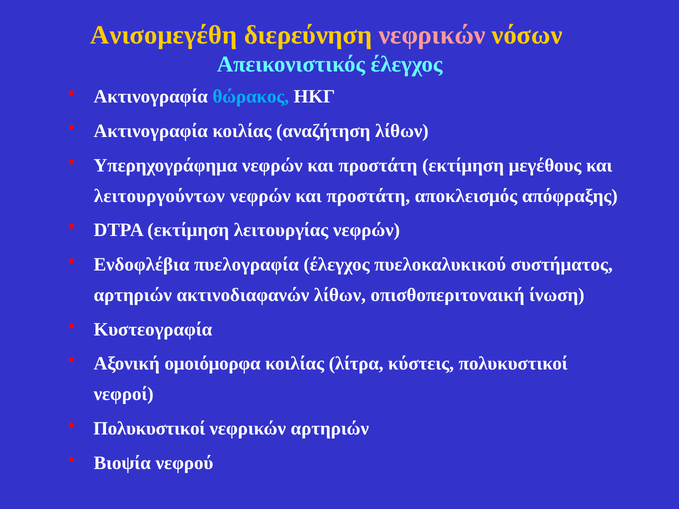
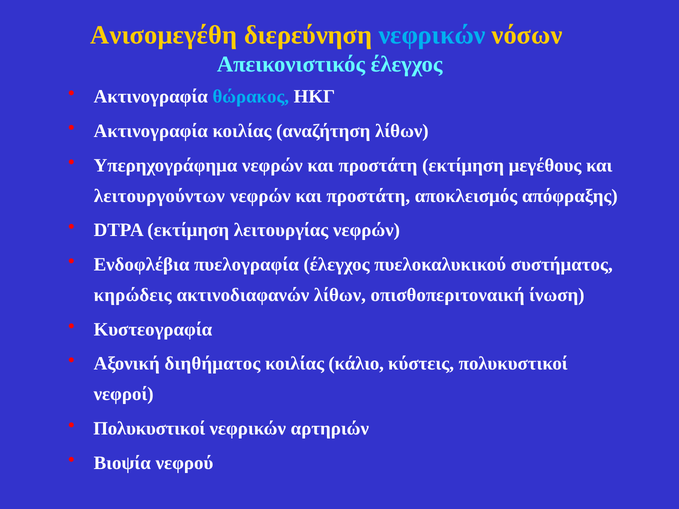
νεφρικών at (432, 35) colour: pink -> light blue
αρτηριών at (133, 295): αρτηριών -> κηρώδεις
ομοιόμορφα: ομοιόμορφα -> διηθήματος
λίτρα: λίτρα -> κάλιο
